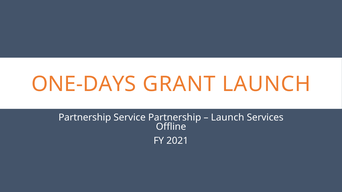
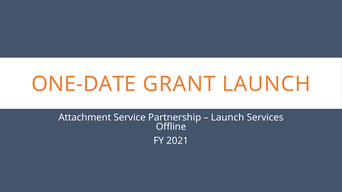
ONE-DAYS: ONE-DAYS -> ONE-DATE
Partnership at (85, 118): Partnership -> Attachment
